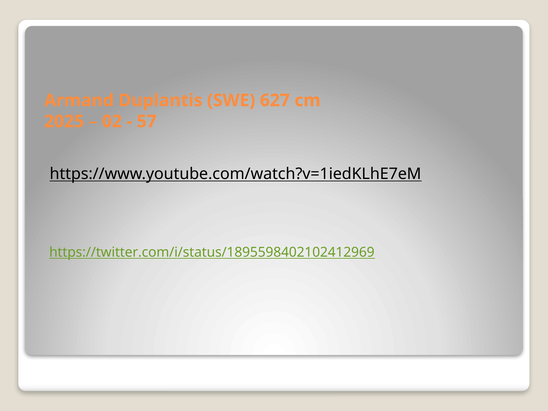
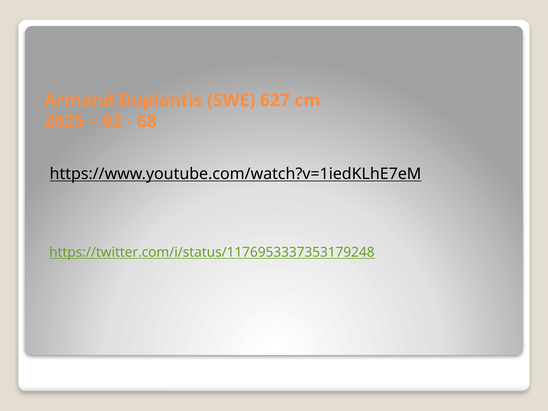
57: 57 -> 68
https://twitter.com/i/status/1895598402102412969: https://twitter.com/i/status/1895598402102412969 -> https://twitter.com/i/status/1176953337353179248
